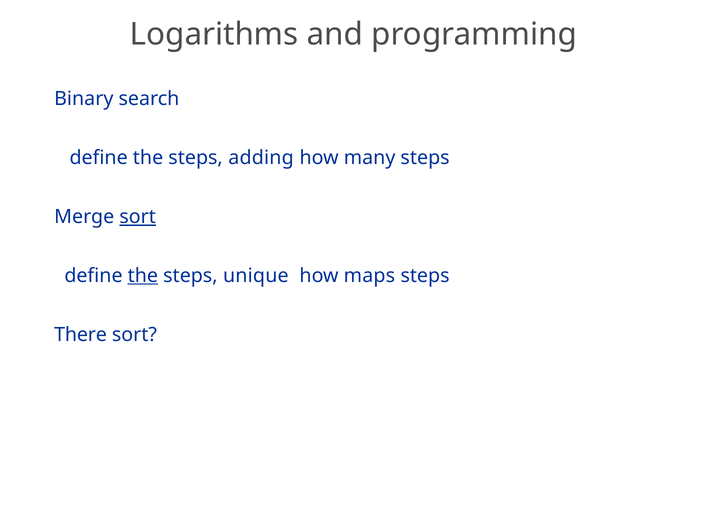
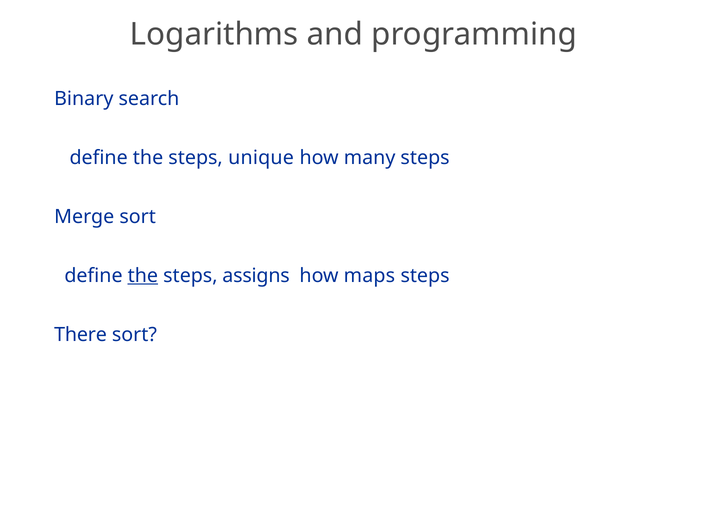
adding: adding -> unique
sort at (138, 217) underline: present -> none
unique: unique -> assigns
